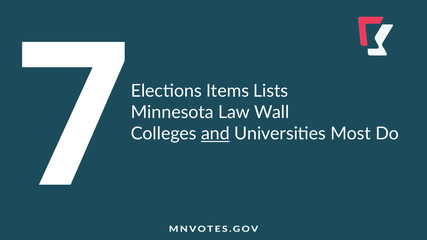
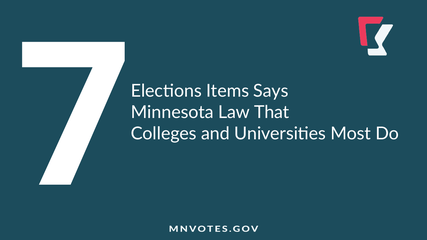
Lists: Lists -> Says
Wall: Wall -> That
and underline: present -> none
